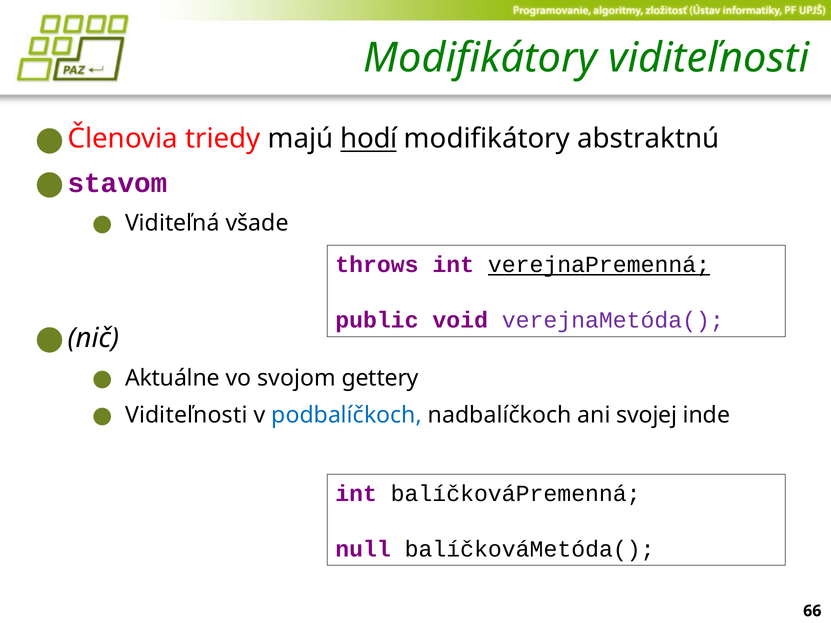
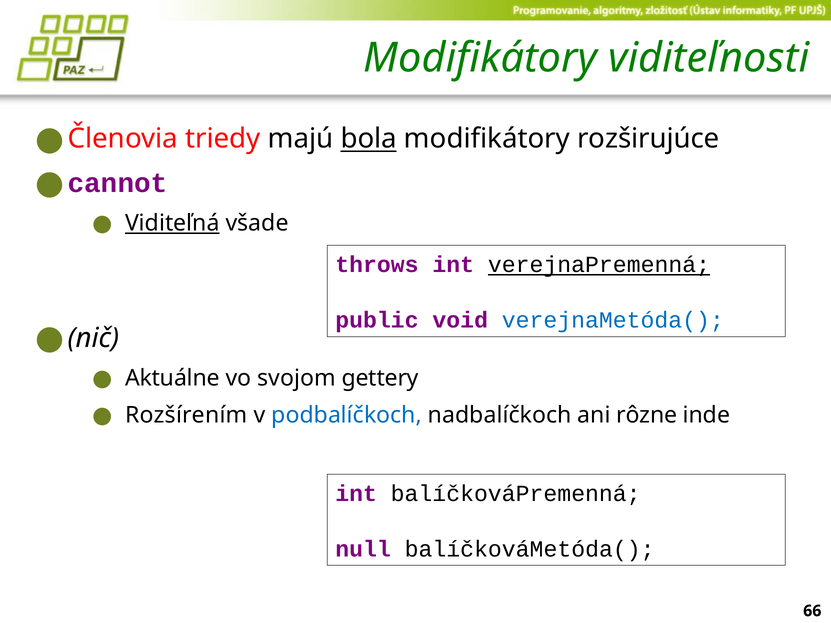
hodí: hodí -> bola
abstraktnú: abstraktnú -> rozširujúce
stavom: stavom -> cannot
Viditeľná underline: none -> present
verejnaMetóda( colour: purple -> blue
Viditeľnosti at (186, 415): Viditeľnosti -> Rozšírením
svojej: svojej -> rôzne
